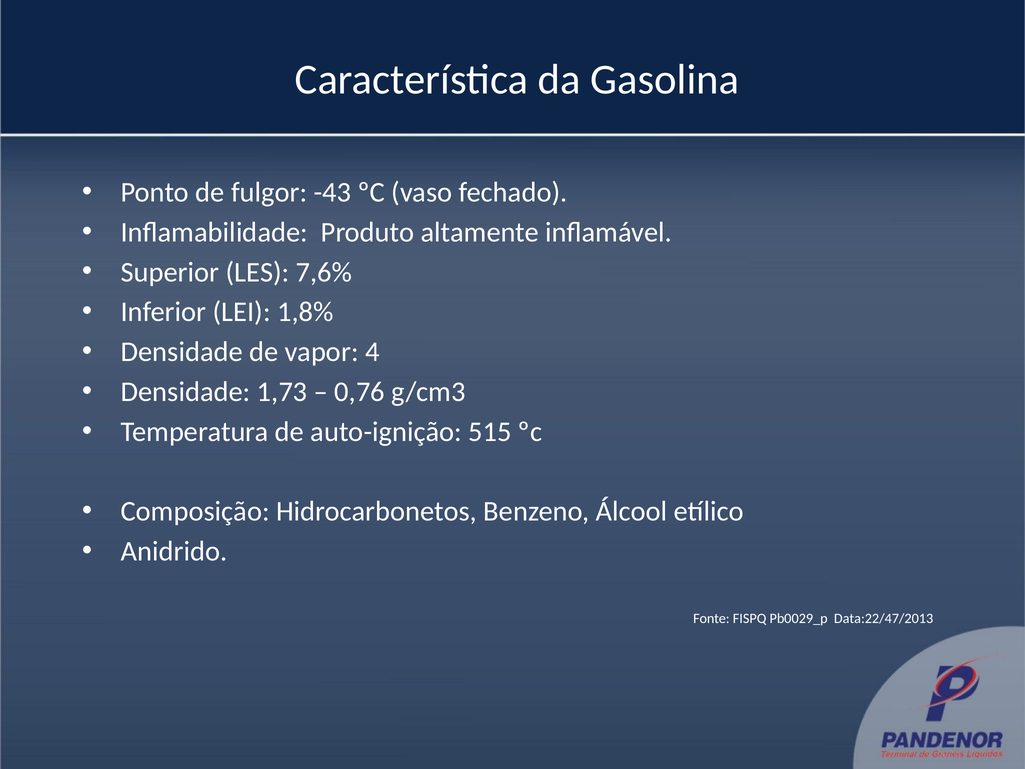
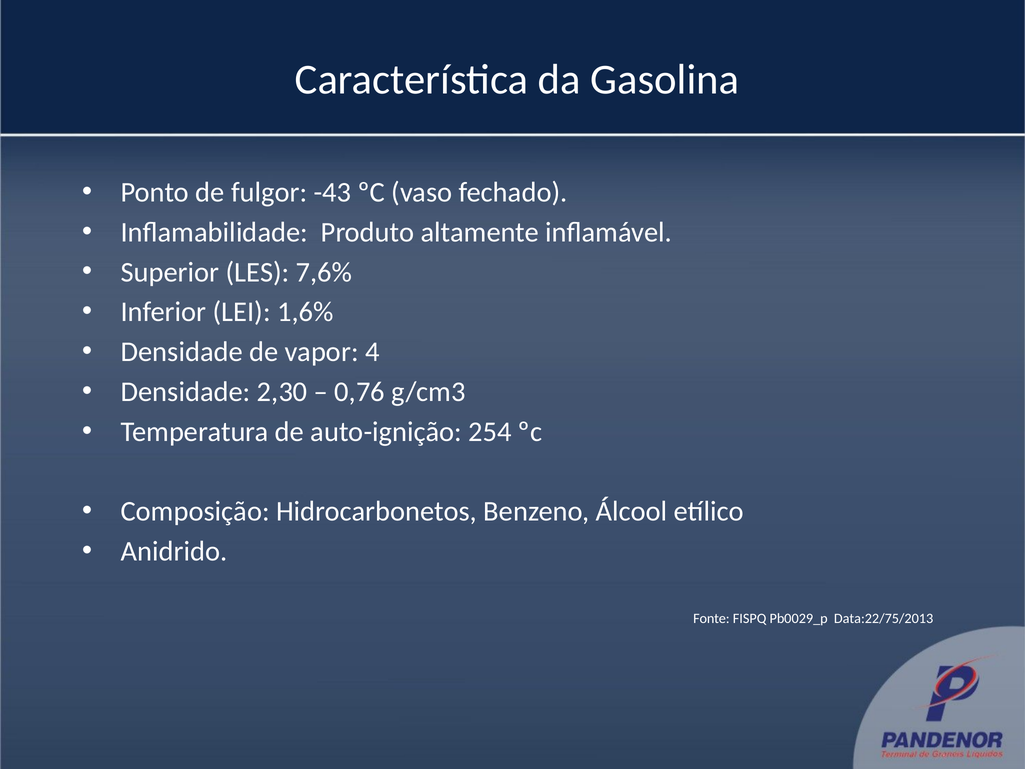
1,8%: 1,8% -> 1,6%
1,73: 1,73 -> 2,30
515: 515 -> 254
Data:22/47/2013: Data:22/47/2013 -> Data:22/75/2013
